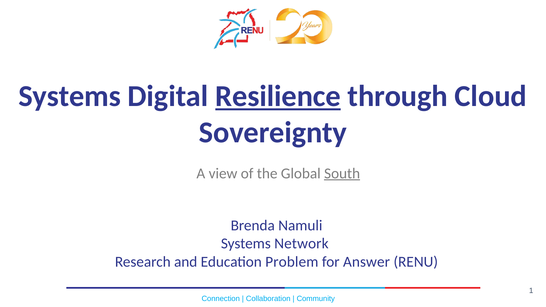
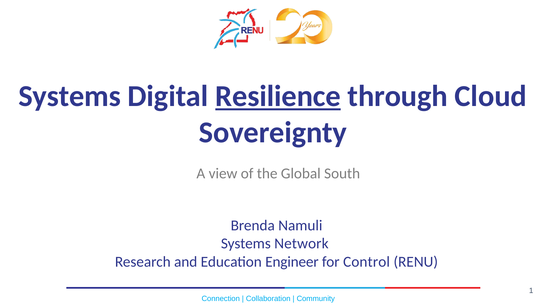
South underline: present -> none
Problem: Problem -> Engineer
Answer: Answer -> Control
